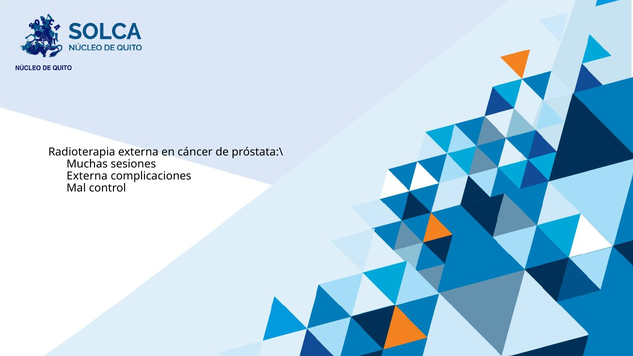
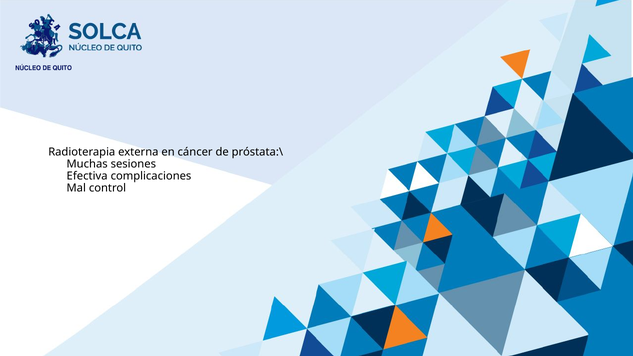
Externa at (87, 176): Externa -> Efectiva
